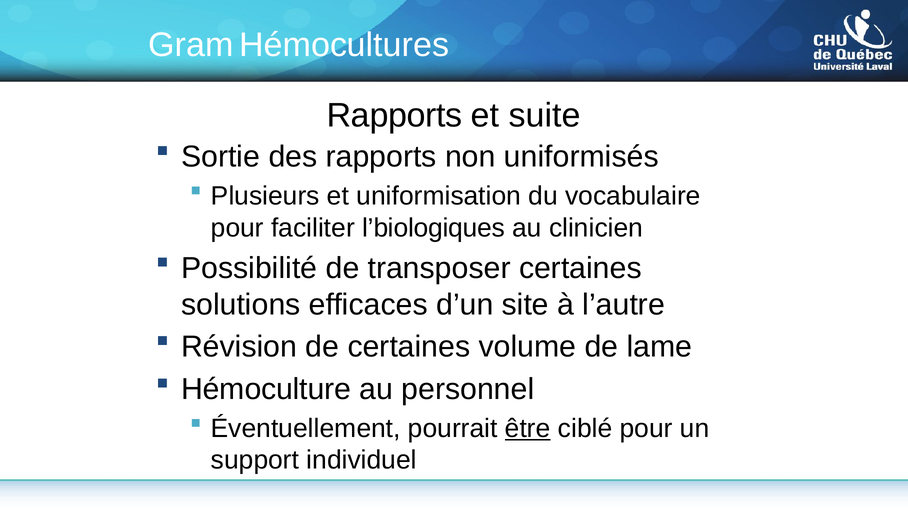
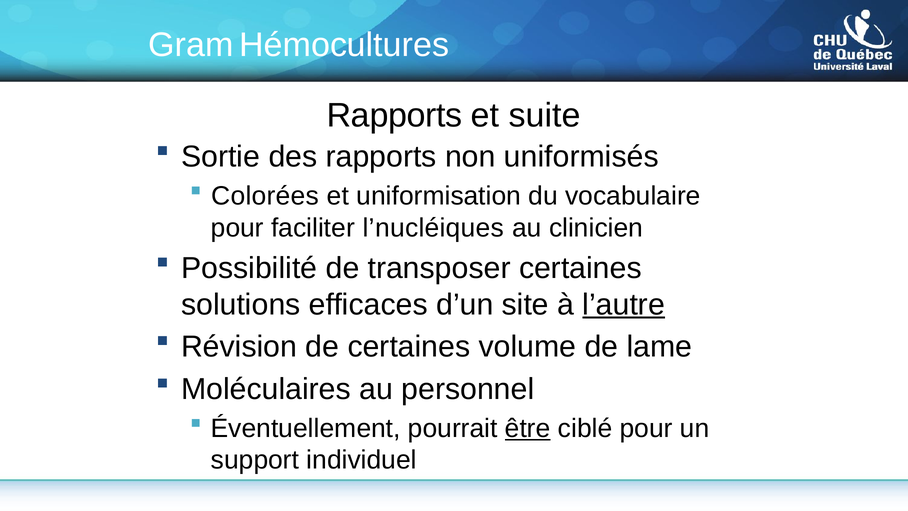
Plusieurs: Plusieurs -> Colorées
l’biologiques: l’biologiques -> l’nucléiques
l’autre underline: none -> present
Hémoculture: Hémoculture -> Moléculaires
